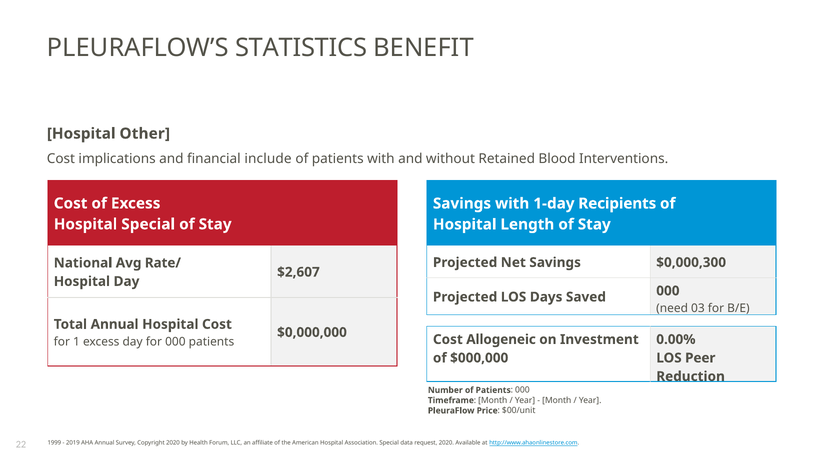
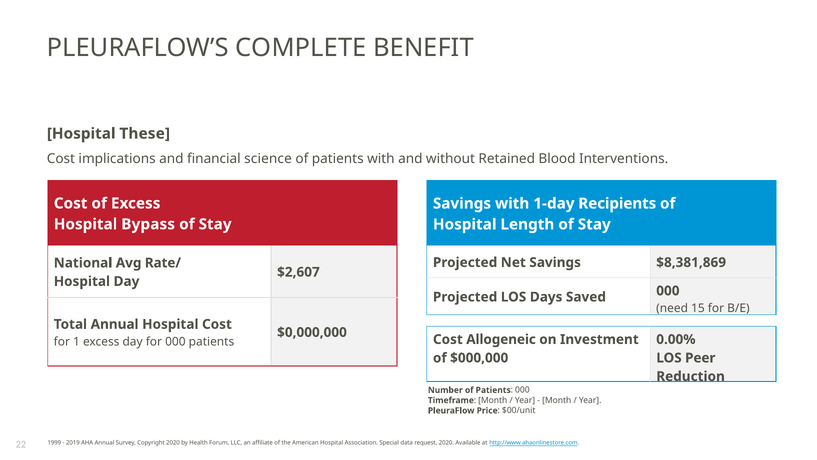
STATISTICS: STATISTICS -> COMPLETE
Other: Other -> These
include: include -> science
Hospital Special: Special -> Bypass
$0,000,300: $0,000,300 -> $8,381,869
03: 03 -> 15
